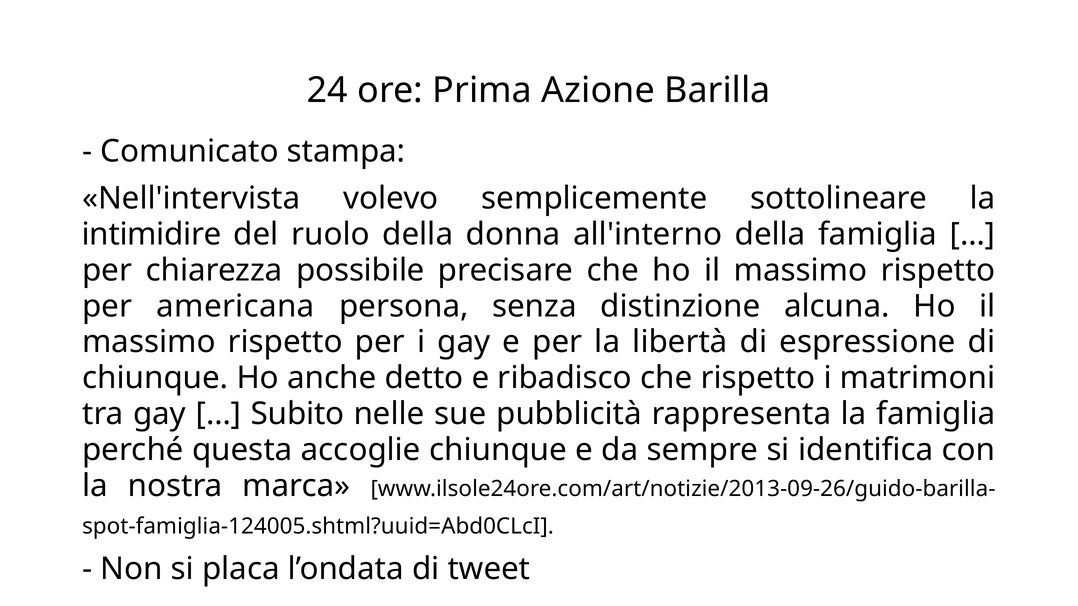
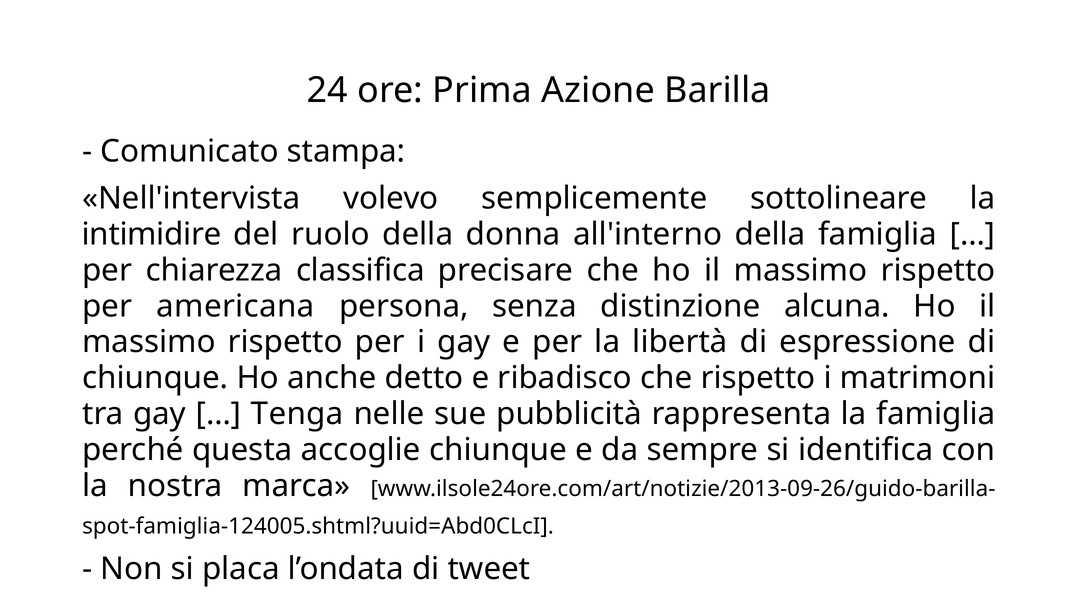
possibile: possibile -> classifica
Subito: Subito -> Tenga
